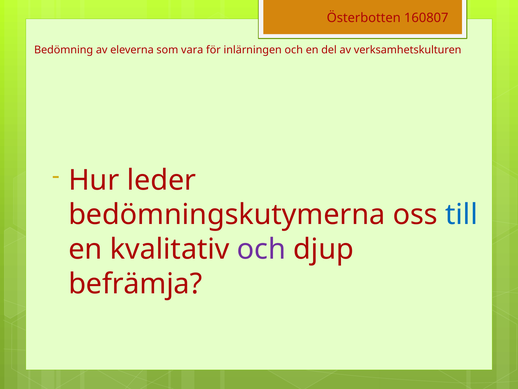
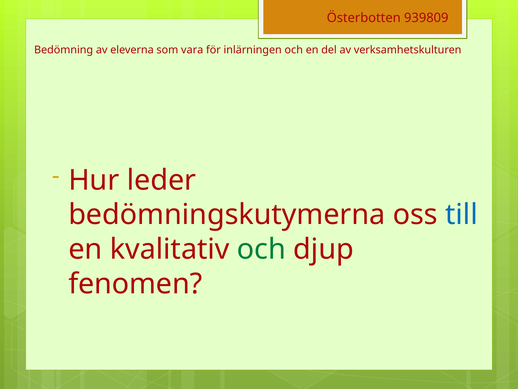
160807: 160807 -> 939809
och at (261, 249) colour: purple -> green
befrämja: befrämja -> fenomen
